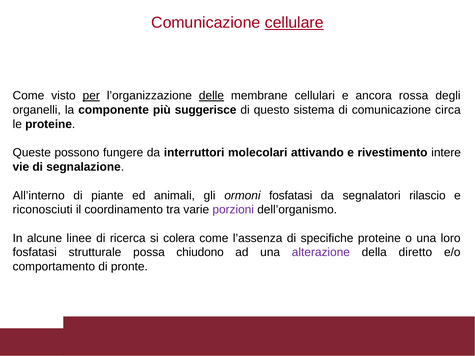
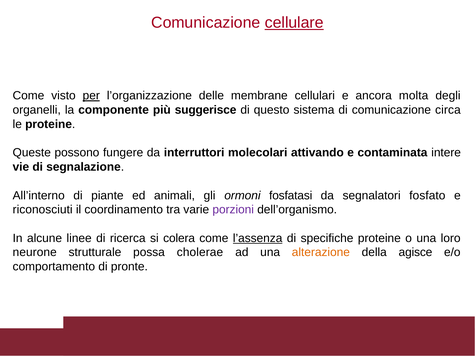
delle underline: present -> none
rossa: rossa -> molta
rivestimento: rivestimento -> contaminata
rilascio: rilascio -> fosfato
l’assenza underline: none -> present
fosfatasi at (35, 253): fosfatasi -> neurone
chiudono: chiudono -> cholerae
alterazione colour: purple -> orange
diretto: diretto -> agisce
